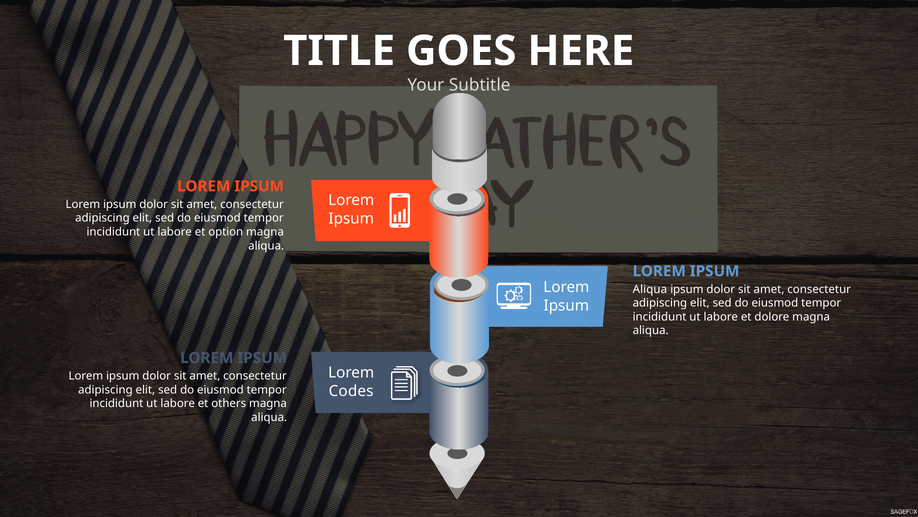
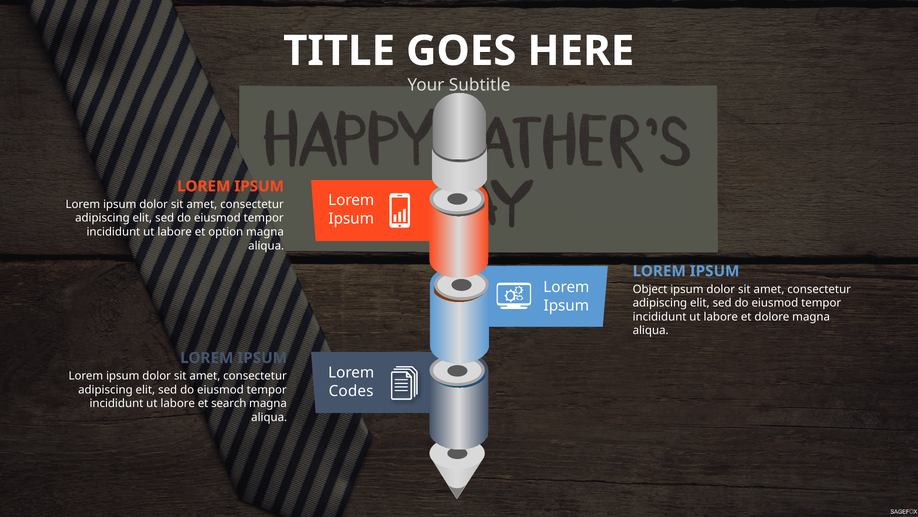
Aliqua at (650, 289): Aliqua -> Object
others: others -> search
